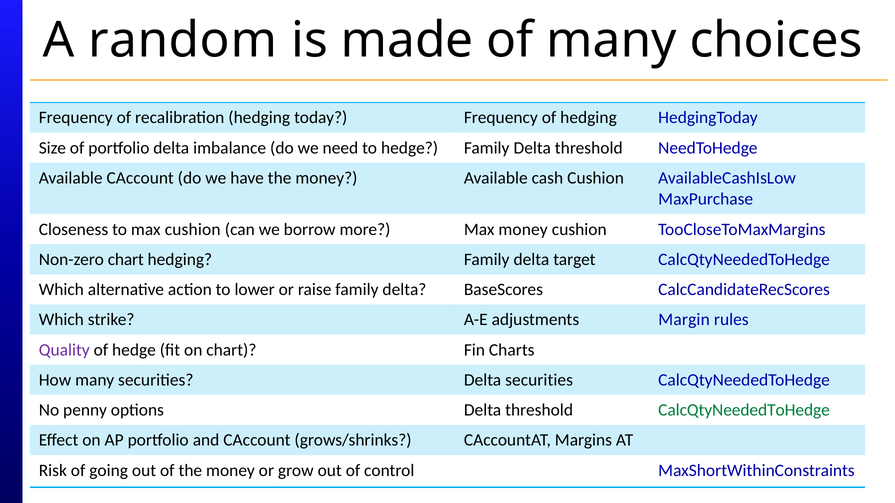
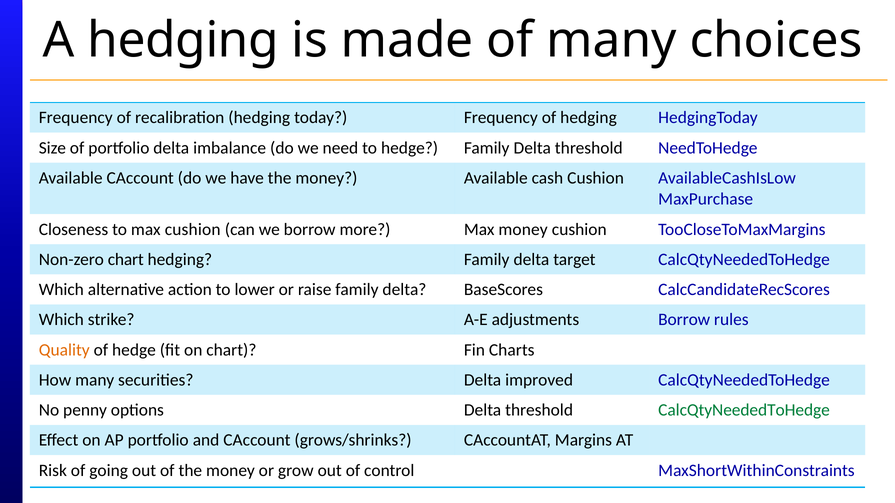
A random: random -> hedging
adjustments Margin: Margin -> Borrow
Quality colour: purple -> orange
Delta securities: securities -> improved
